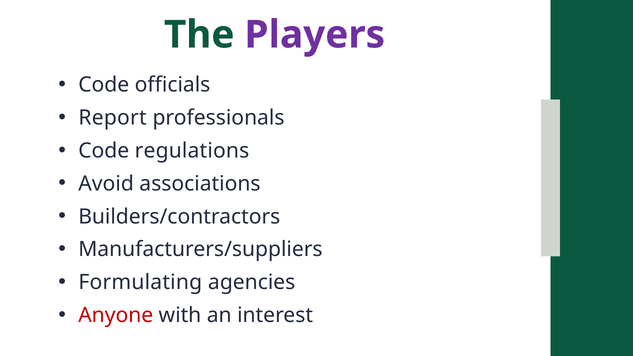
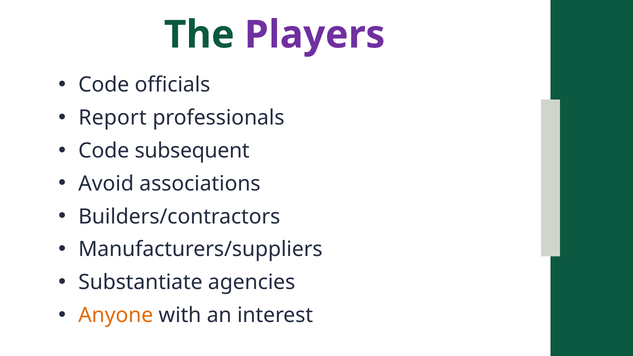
regulations: regulations -> subsequent
Formulating: Formulating -> Substantiate
Anyone colour: red -> orange
